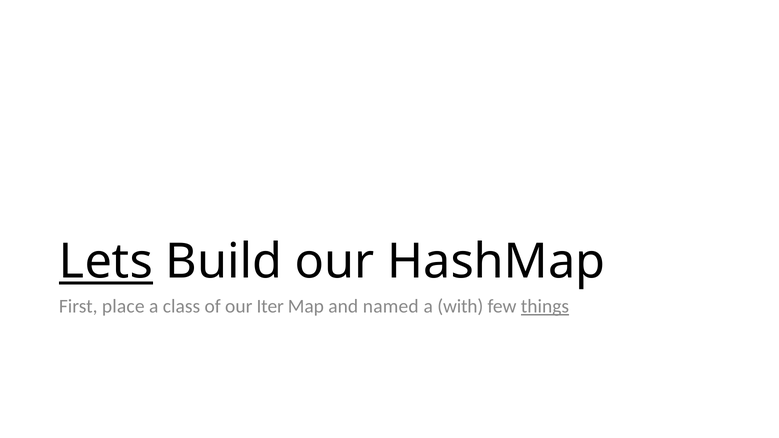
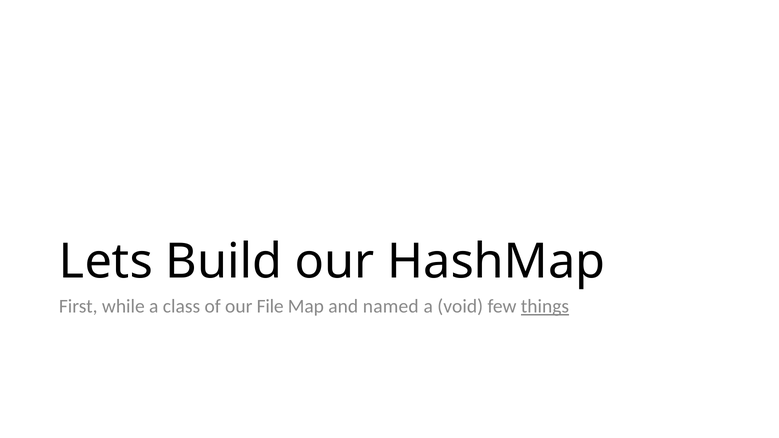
Lets underline: present -> none
place: place -> while
Iter: Iter -> File
with: with -> void
